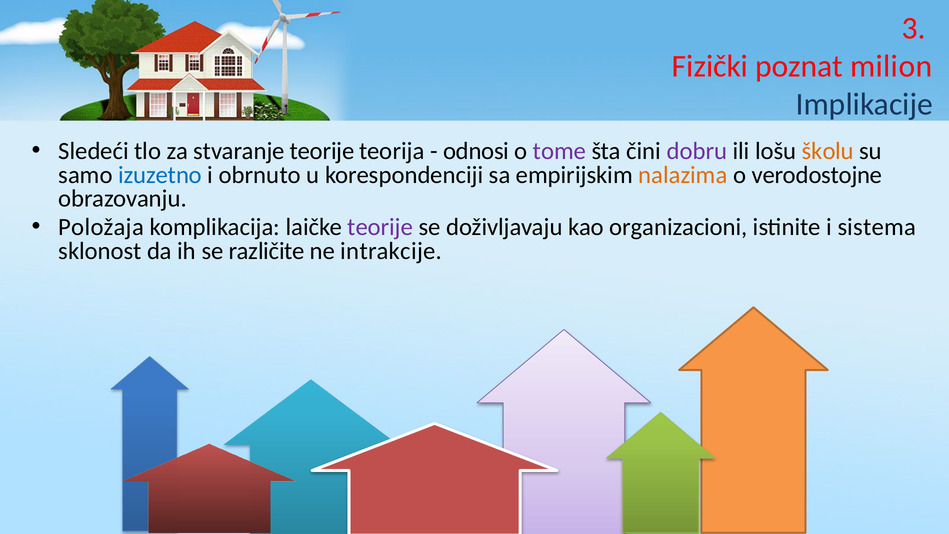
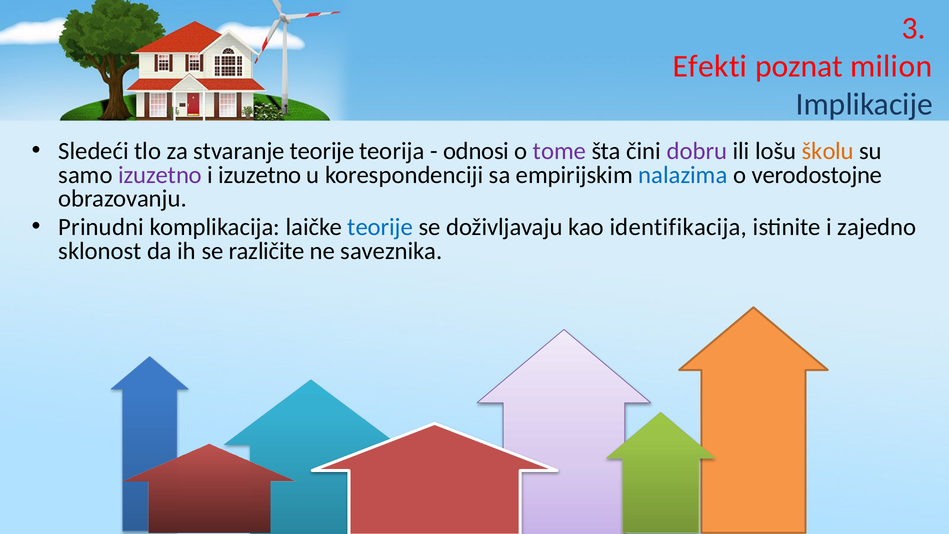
Fizički: Fizički -> Efekti
izuzetno at (160, 175) colour: blue -> purple
i obrnuto: obrnuto -> izuzetno
nalazima colour: orange -> blue
Položaja: Položaja -> Prinudni
teorije at (380, 227) colour: purple -> blue
organizacioni: organizacioni -> identifikacija
sistema: sistema -> zajedno
intrakcije: intrakcije -> saveznika
